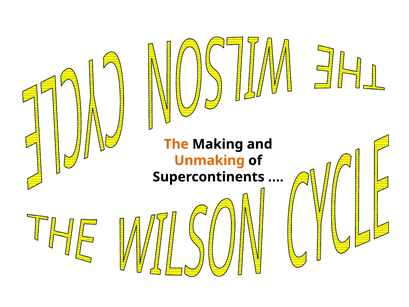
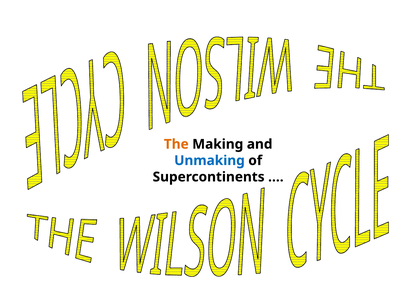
Unmaking colour: orange -> blue
